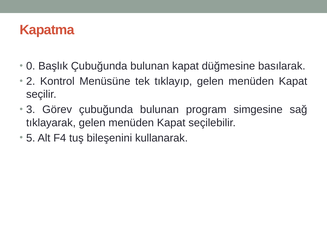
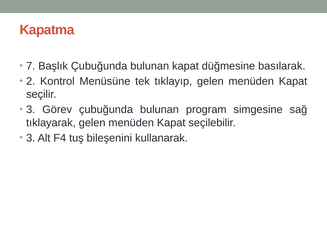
0: 0 -> 7
5 at (31, 138): 5 -> 3
